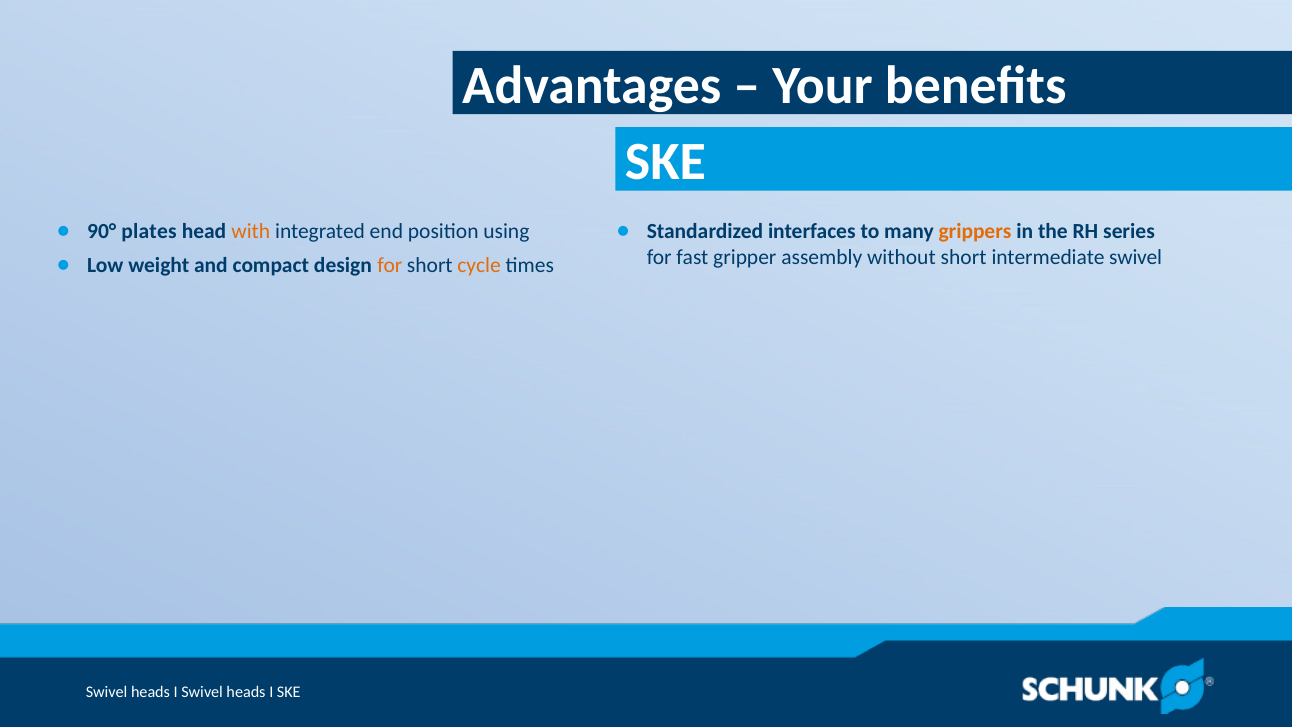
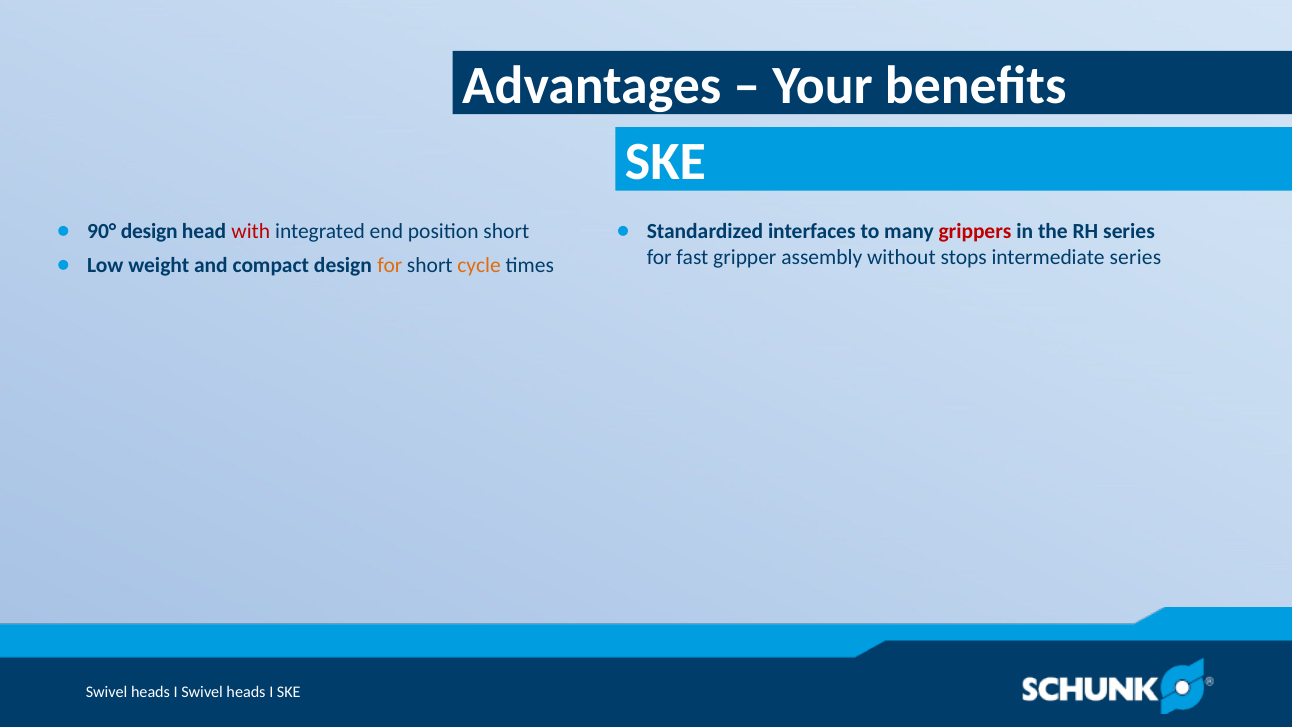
90° plates: plates -> design
with colour: orange -> red
position using: using -> short
grippers colour: orange -> red
without short: short -> stops
intermediate swivel: swivel -> series
